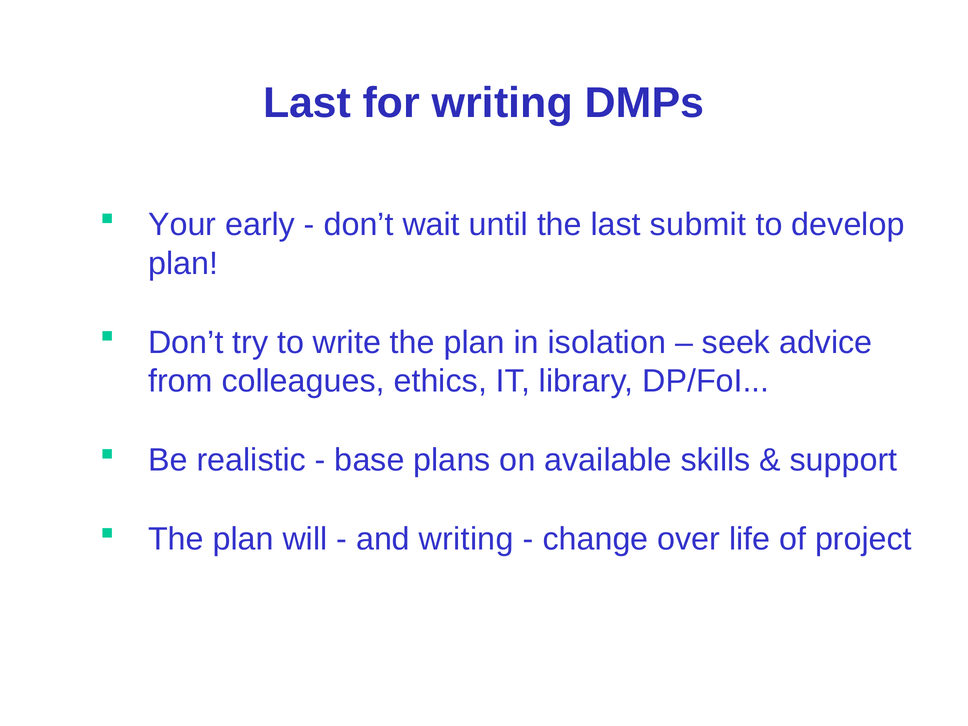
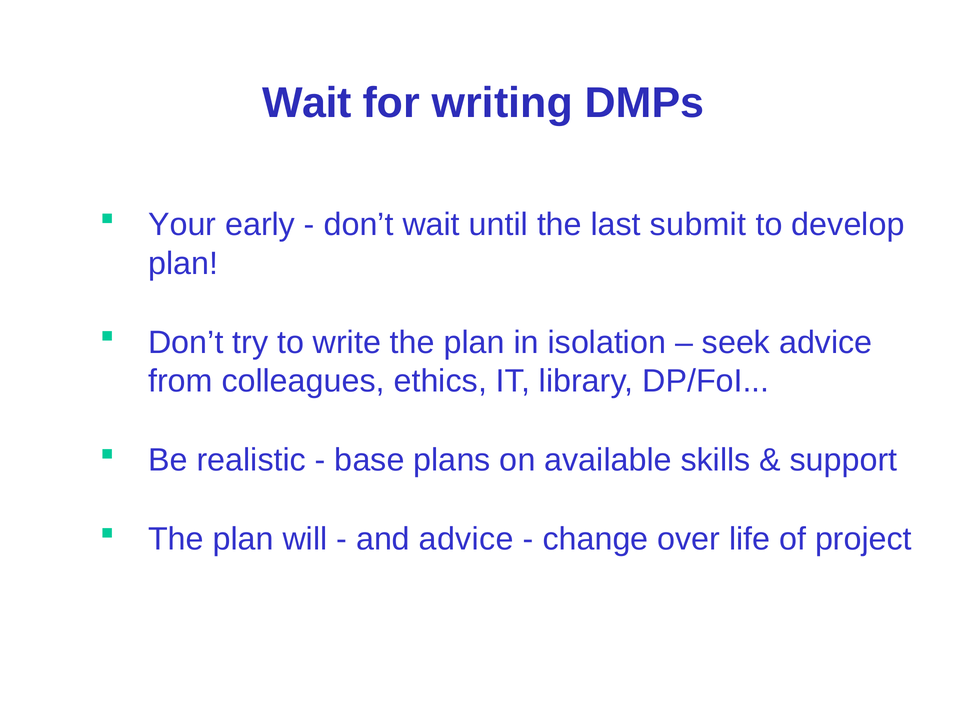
Last at (307, 103): Last -> Wait
and writing: writing -> advice
